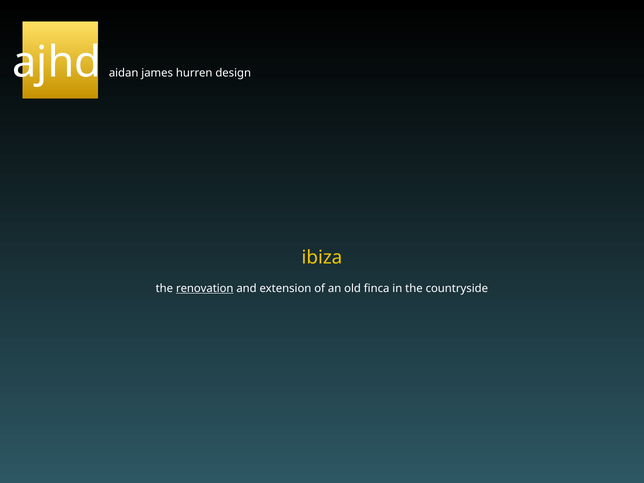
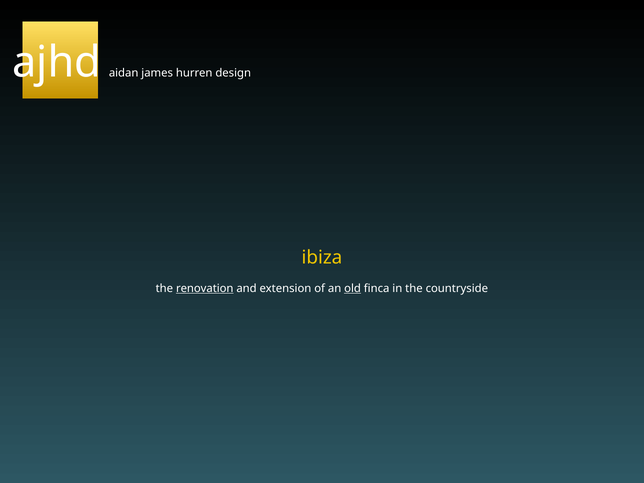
old underline: none -> present
